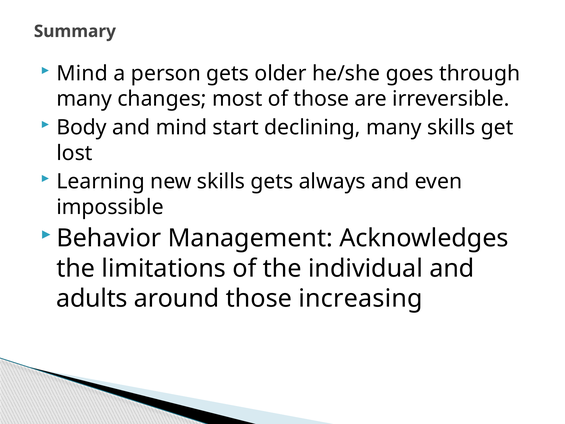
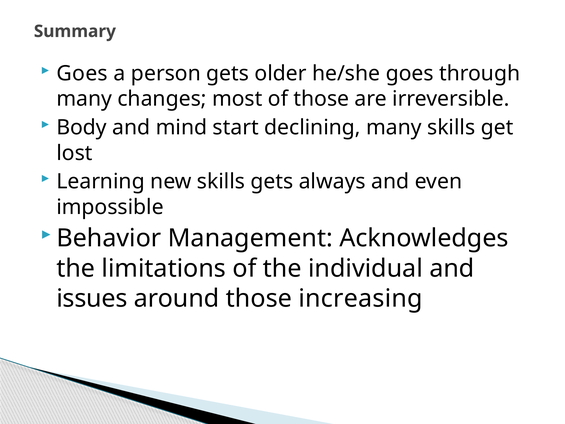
Mind at (82, 73): Mind -> Goes
adults: adults -> issues
